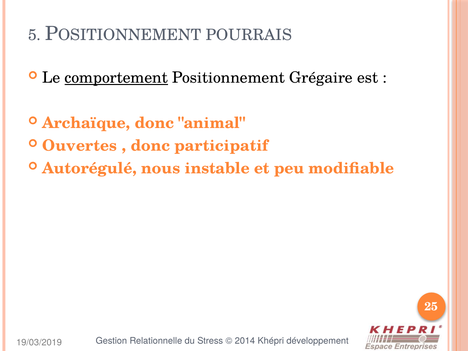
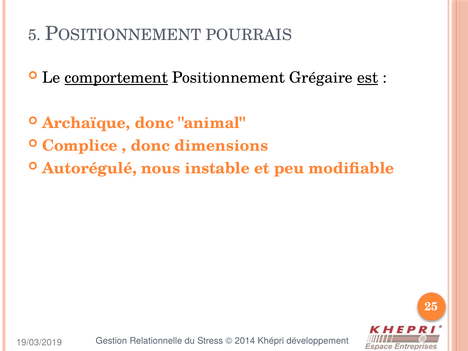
est underline: none -> present
Ouvertes: Ouvertes -> Complice
participatif: participatif -> dimensions
